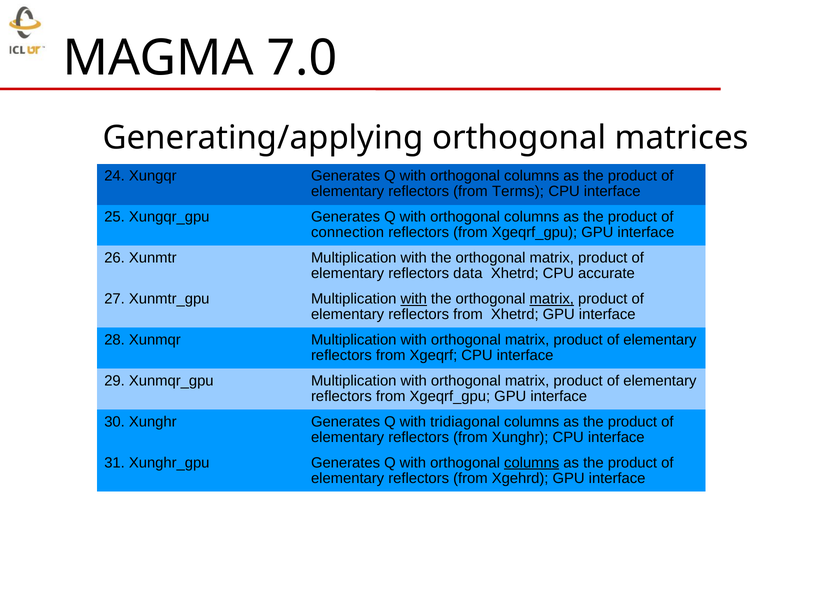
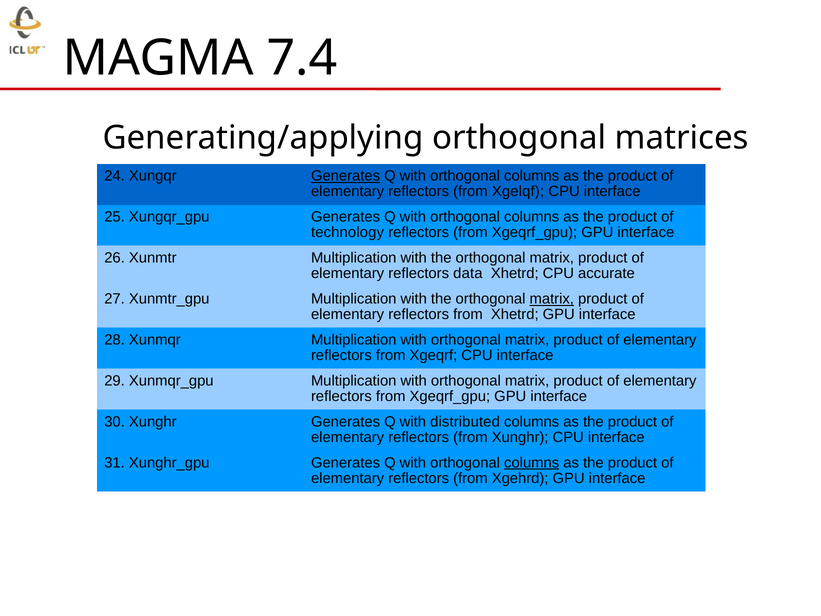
7.0: 7.0 -> 7.4
Generates at (346, 176) underline: none -> present
Terms: Terms -> Xgelqf
connection: connection -> technology
with at (414, 299) underline: present -> none
tridiagonal: tridiagonal -> distributed
